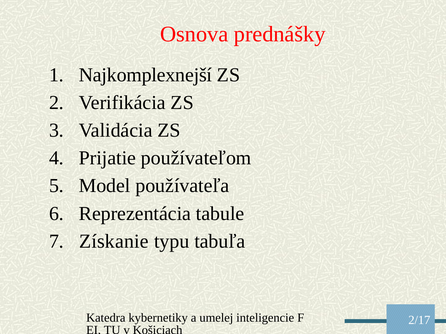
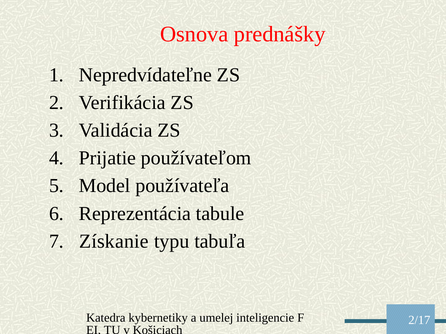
Najkomplexnejší: Najkomplexnejší -> Nepredvídateľne
